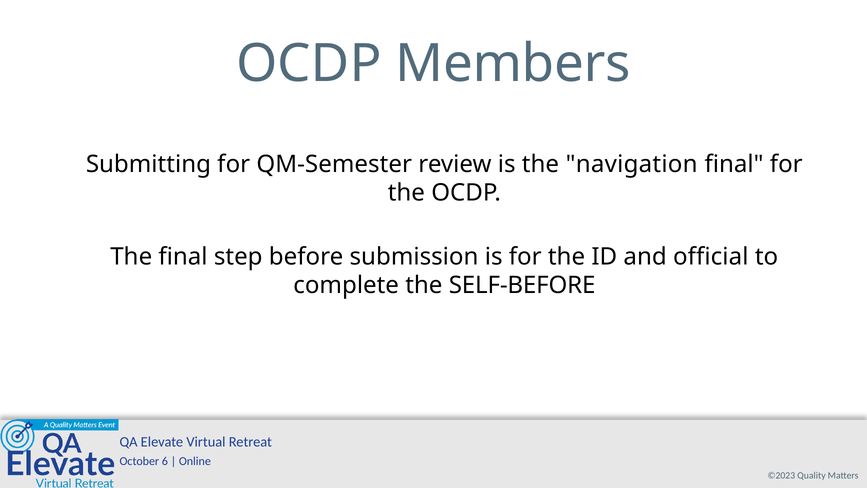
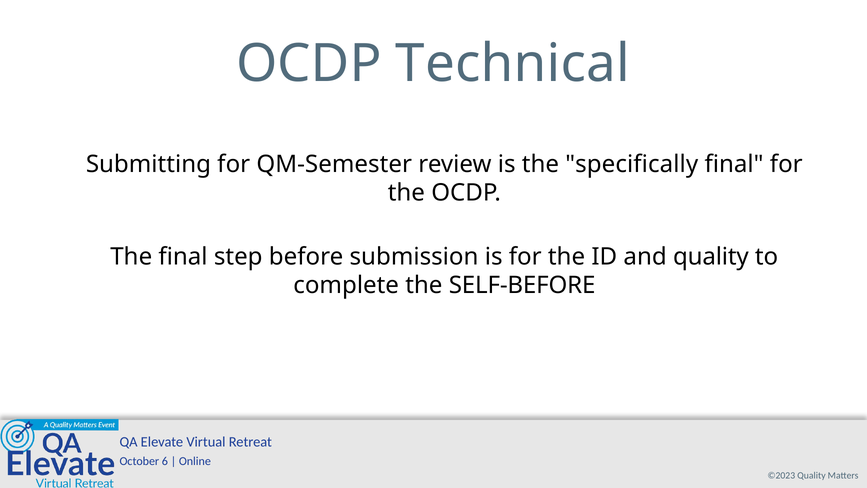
Members: Members -> Technical
navigation: navigation -> specifically
and official: official -> quality
